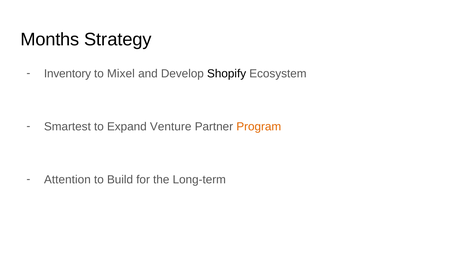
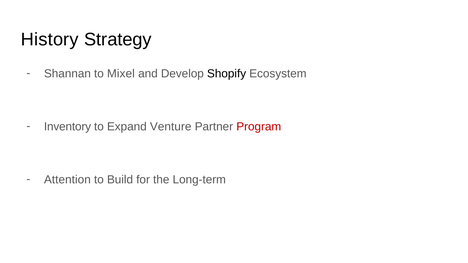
Months: Months -> History
Inventory: Inventory -> Shannan
Smartest: Smartest -> Inventory
Program colour: orange -> red
